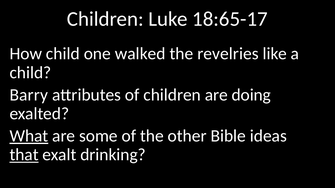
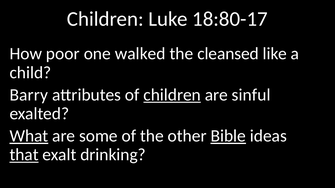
18:65-17: 18:65-17 -> 18:80-17
How child: child -> poor
revelries: revelries -> cleansed
children at (172, 95) underline: none -> present
doing: doing -> sinful
Bible underline: none -> present
